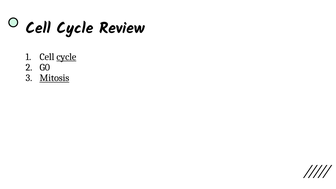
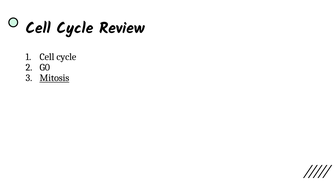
cycle at (66, 57) underline: present -> none
